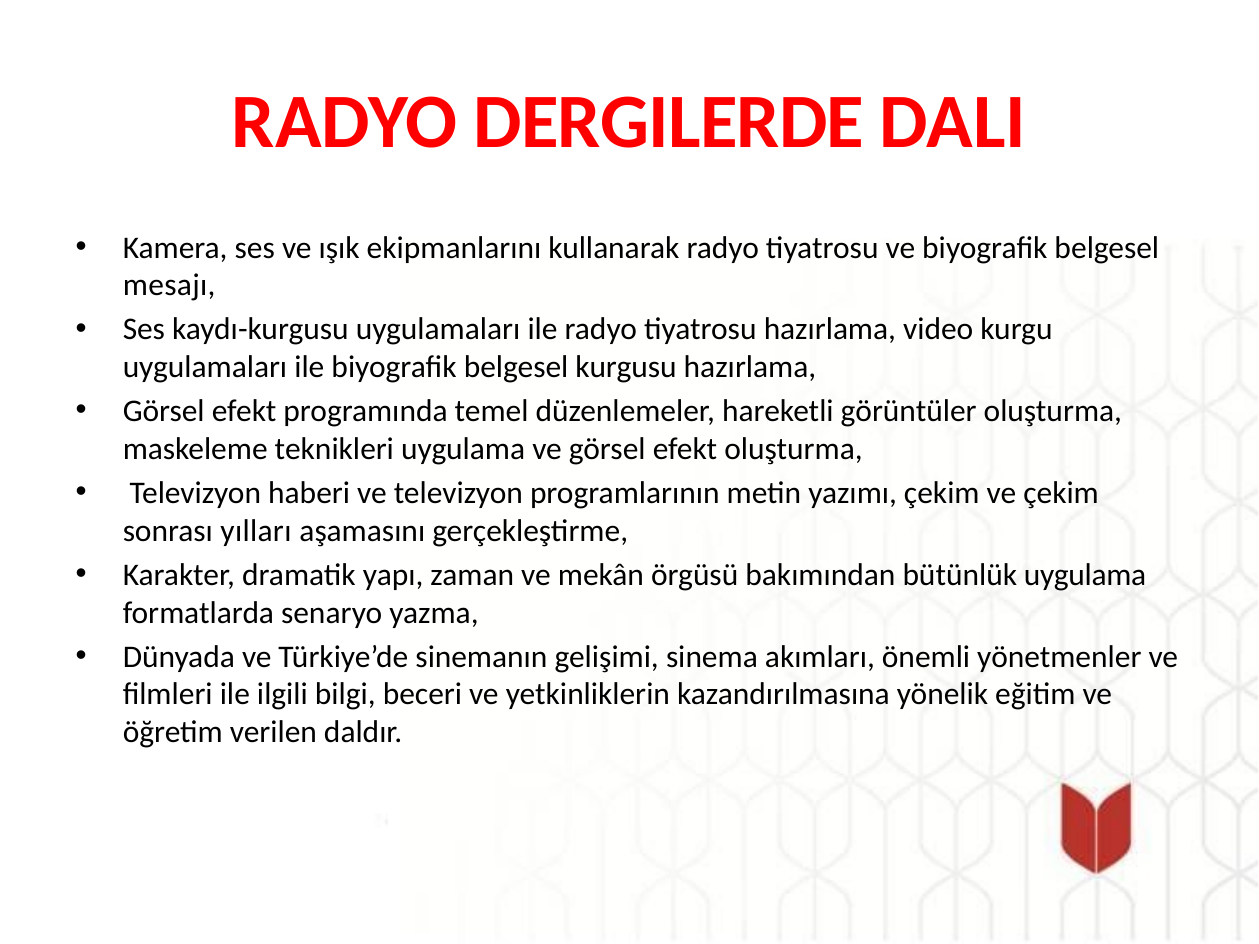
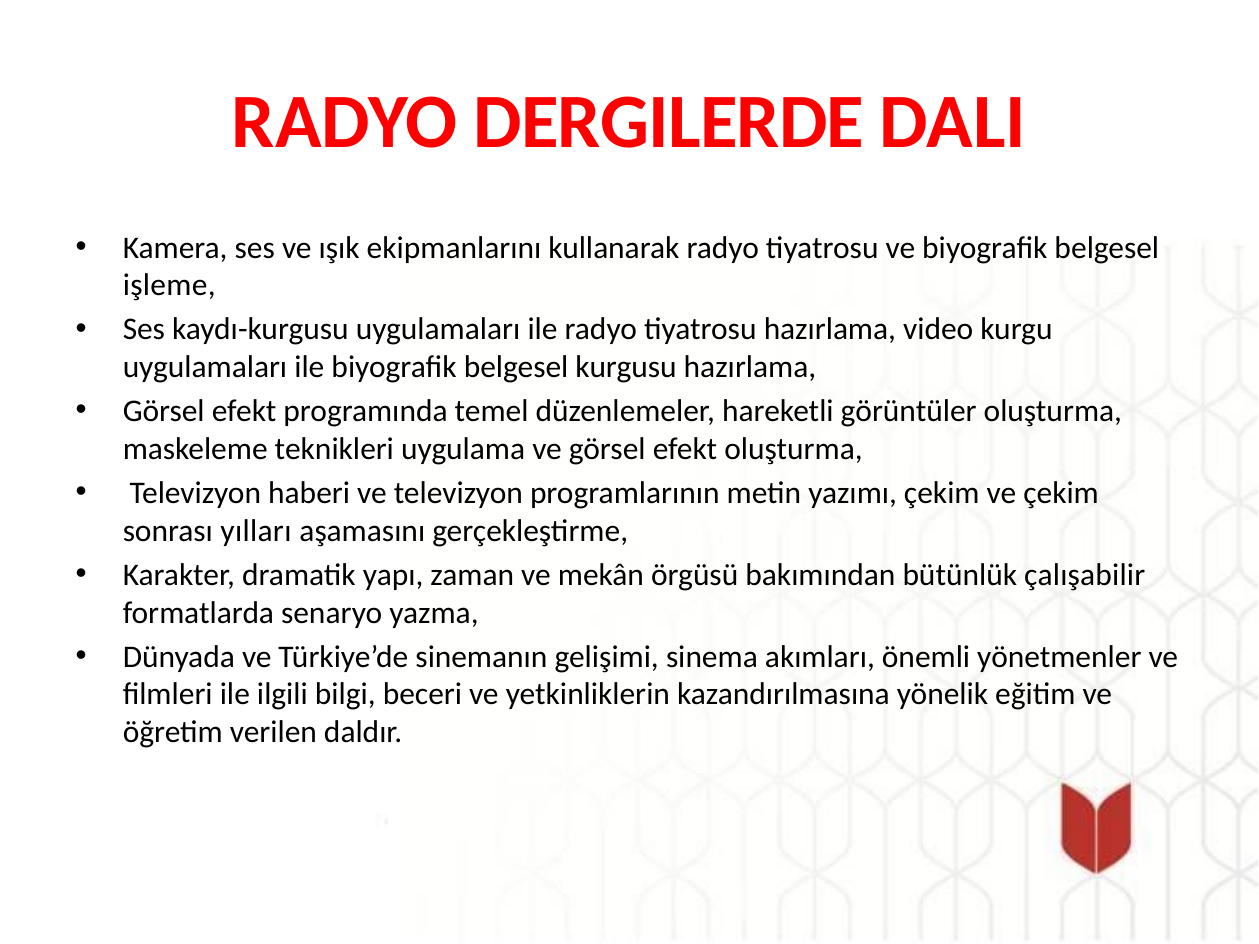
mesajı: mesajı -> işleme
bütünlük uygulama: uygulama -> çalışabilir
